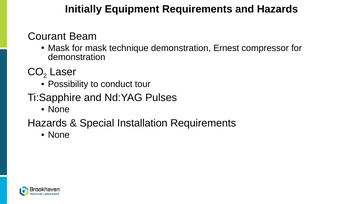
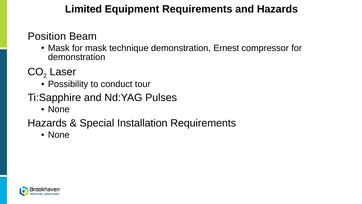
Initially: Initially -> Limited
Courant: Courant -> Position
